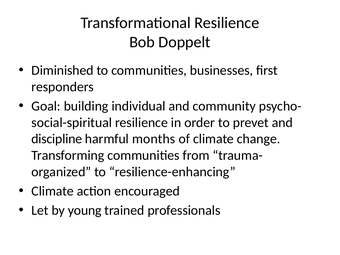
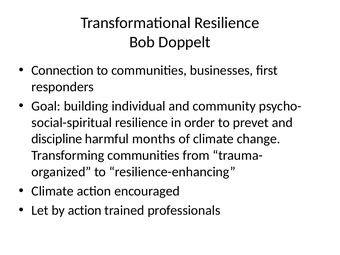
Diminished: Diminished -> Connection
by young: young -> action
